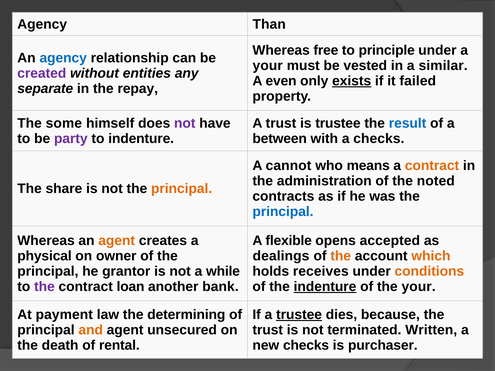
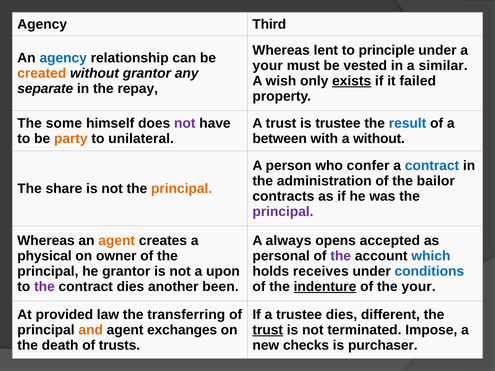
Than: Than -> Third
free: free -> lent
created colour: purple -> orange
without entities: entities -> grantor
even: even -> wish
party colour: purple -> orange
to indenture: indenture -> unilateral
a checks: checks -> without
cannot: cannot -> person
means: means -> confer
contract at (432, 166) colour: orange -> blue
noted: noted -> bailor
principal at (283, 212) colour: blue -> purple
flexible: flexible -> always
dealings: dealings -> personal
the at (341, 256) colour: orange -> purple
which colour: orange -> blue
while: while -> upon
conditions colour: orange -> blue
contract loan: loan -> dies
bank: bank -> been
payment: payment -> provided
determining: determining -> transferring
trustee at (299, 315) underline: present -> none
because: because -> different
unsecured: unsecured -> exchanges
trust at (268, 330) underline: none -> present
Written: Written -> Impose
rental: rental -> trusts
